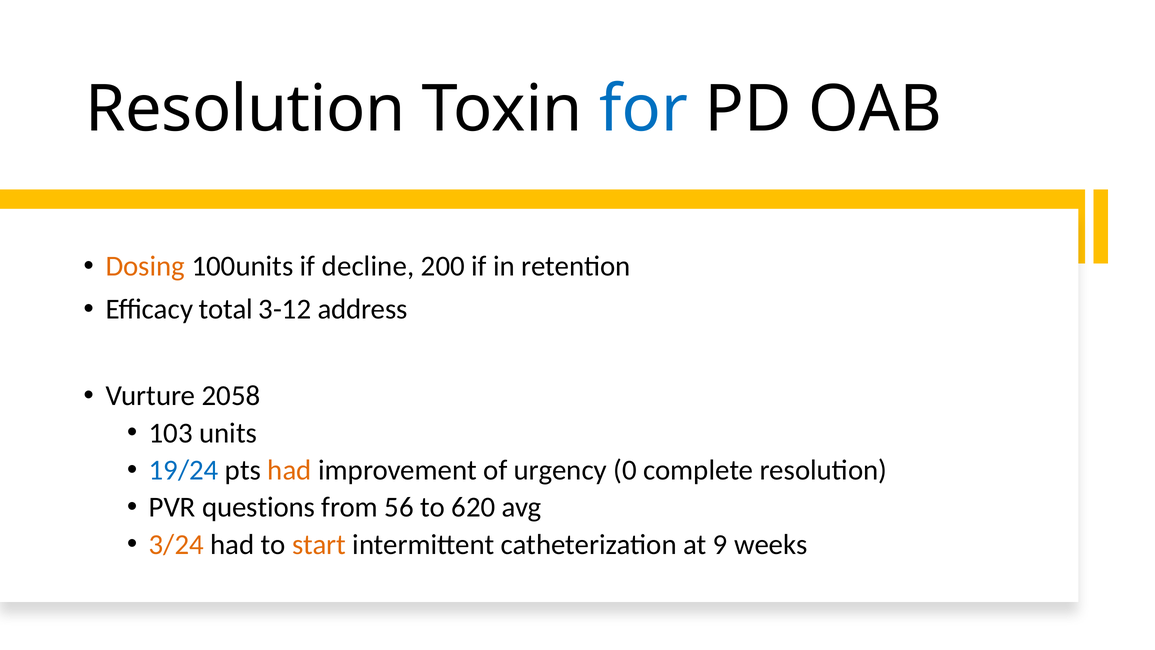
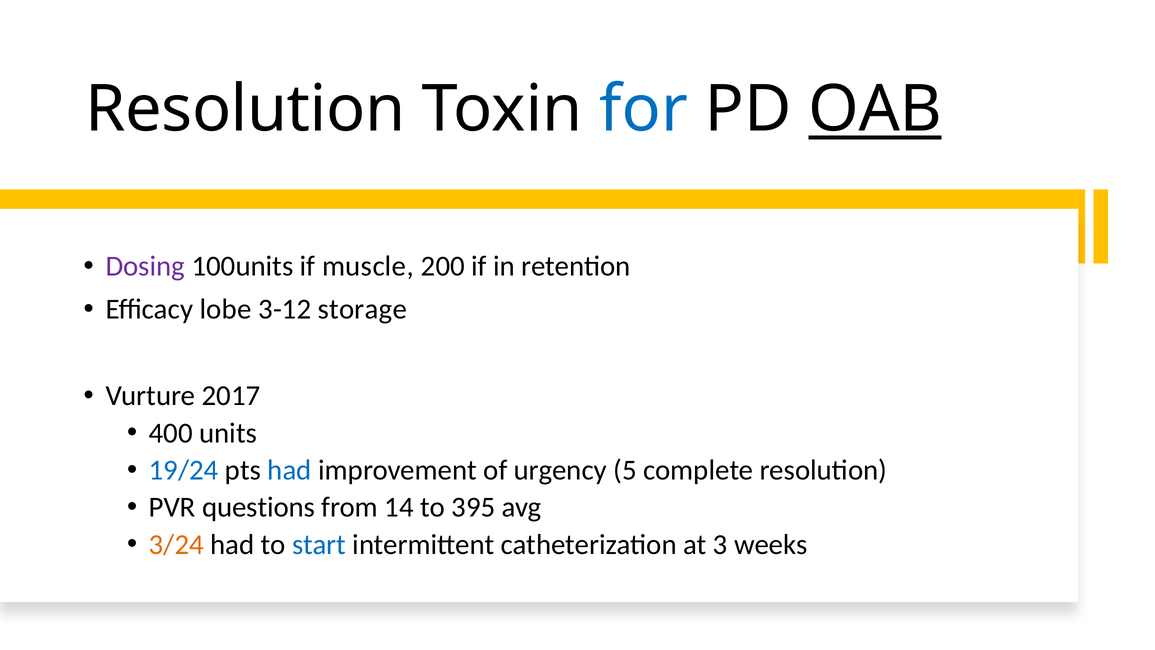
OAB underline: none -> present
Dosing colour: orange -> purple
decline: decline -> muscle
total: total -> lobe
address: address -> storage
2058: 2058 -> 2017
103: 103 -> 400
had at (290, 470) colour: orange -> blue
0: 0 -> 5
56: 56 -> 14
620: 620 -> 395
start colour: orange -> blue
9: 9 -> 3
